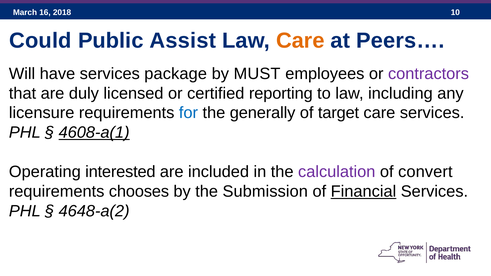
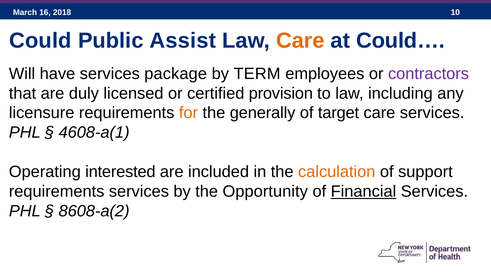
Peers…: Peers… -> Could…
MUST: MUST -> TERM
reporting: reporting -> provision
for colour: blue -> orange
4608-a(1 underline: present -> none
calculation colour: purple -> orange
convert: convert -> support
requirements chooses: chooses -> services
Submission: Submission -> Opportunity
4648-a(2: 4648-a(2 -> 8608-a(2
